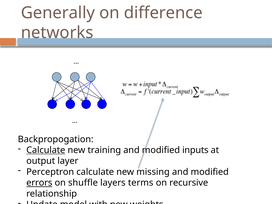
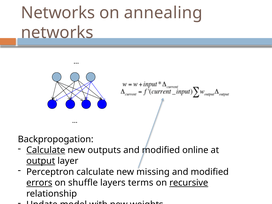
Generally at (58, 13): Generally -> Networks
difference: difference -> annealing
training: training -> outputs
inputs: inputs -> online
output underline: none -> present
recursive underline: none -> present
